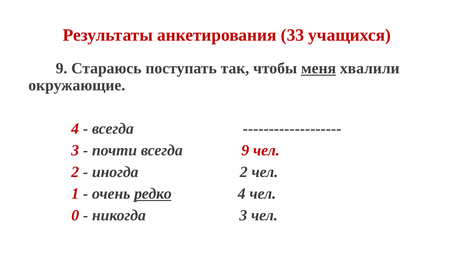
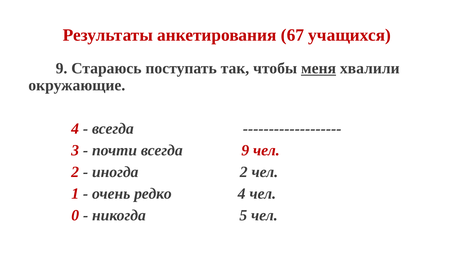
33: 33 -> 67
редко underline: present -> none
никогда 3: 3 -> 5
